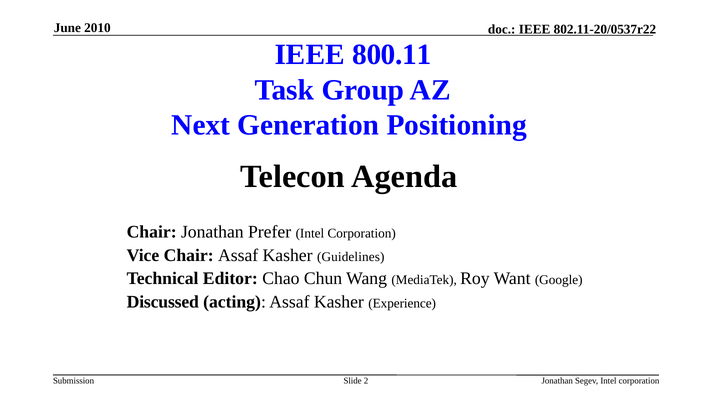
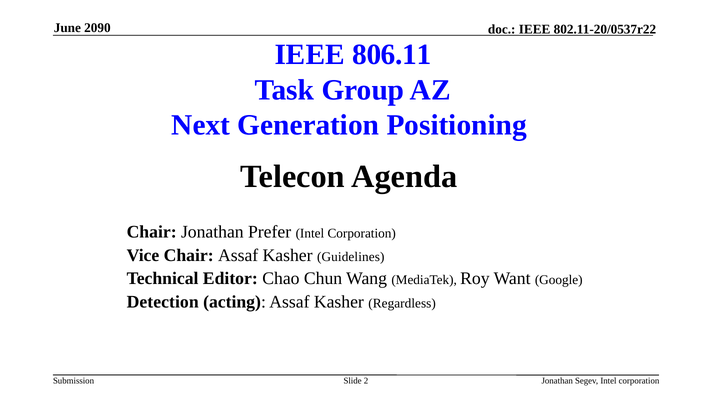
2010: 2010 -> 2090
800.11: 800.11 -> 806.11
Discussed: Discussed -> Detection
Experience: Experience -> Regardless
